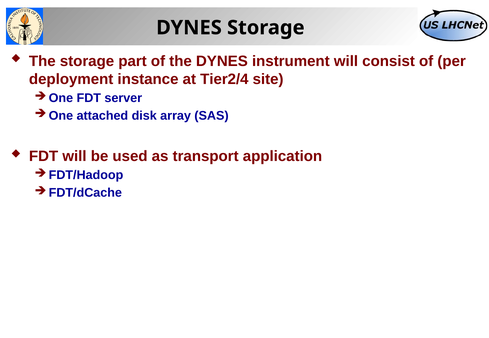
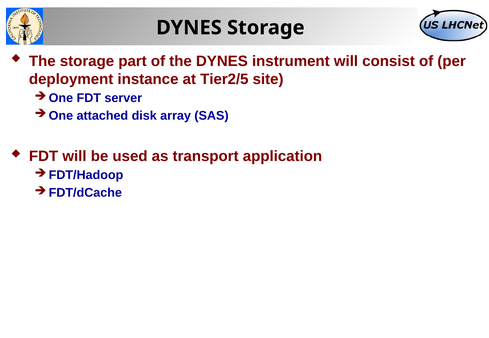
Tier2/4: Tier2/4 -> Tier2/5
